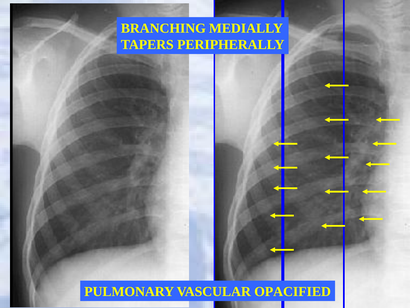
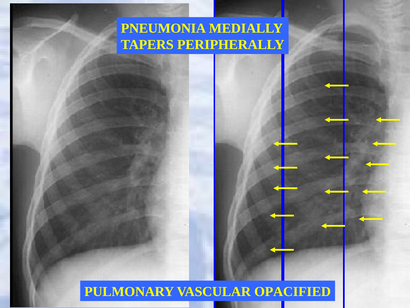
BRANCHING: BRANCHING -> PNEUMONIA
